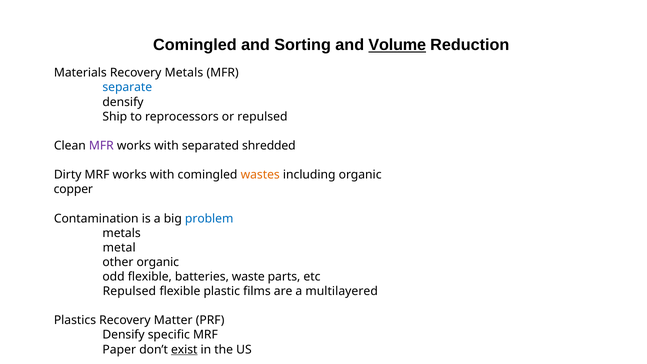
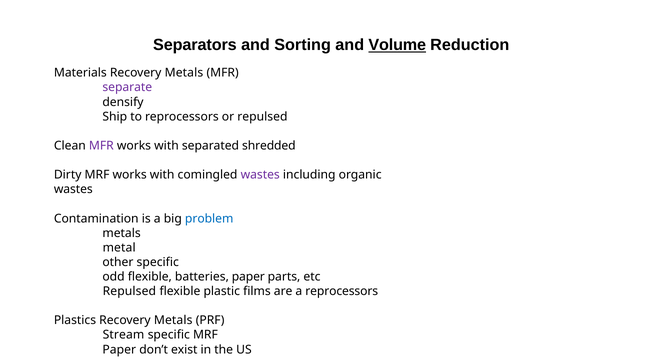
Comingled at (195, 45): Comingled -> Separators
separate colour: blue -> purple
wastes at (260, 175) colour: orange -> purple
copper at (73, 189): copper -> wastes
other organic: organic -> specific
batteries waste: waste -> paper
a multilayered: multilayered -> reprocessors
Plastics Recovery Matter: Matter -> Metals
Densify at (124, 335): Densify -> Stream
exist underline: present -> none
